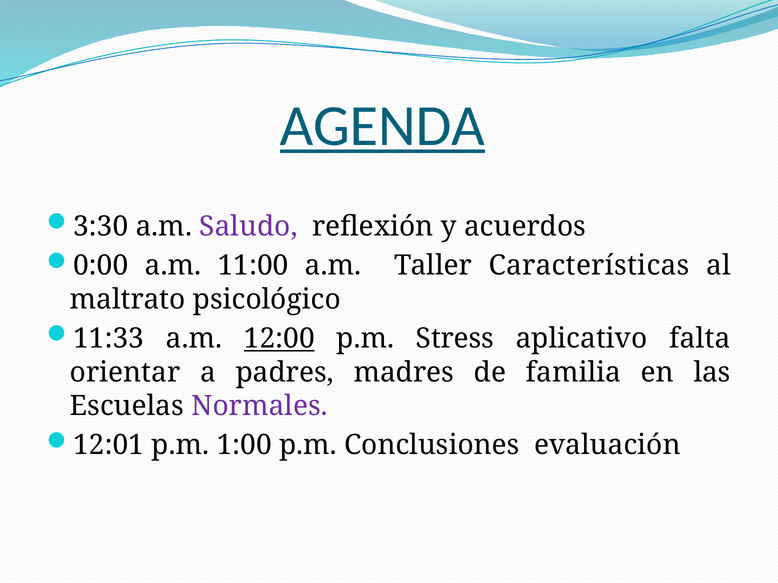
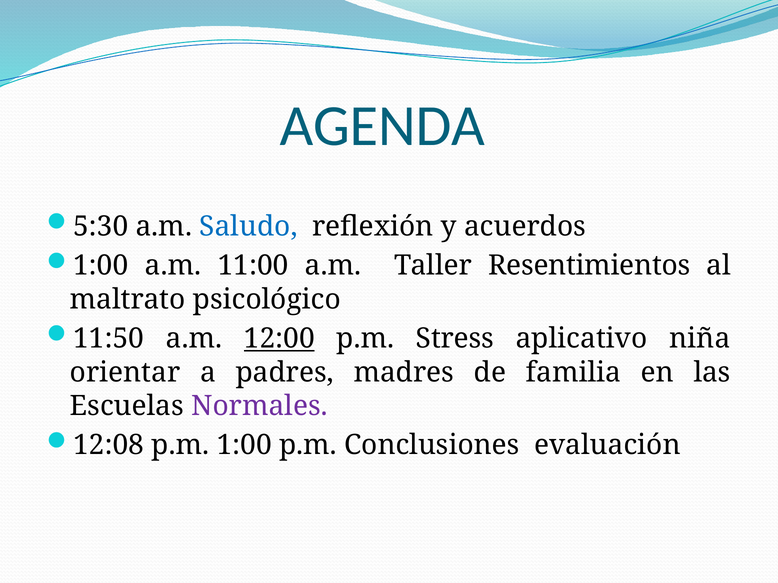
AGENDA underline: present -> none
3:30: 3:30 -> 5:30
Saludo colour: purple -> blue
0:00 at (101, 266): 0:00 -> 1:00
Características: Características -> Resentimientos
11:33: 11:33 -> 11:50
falta: falta -> niña
12:01: 12:01 -> 12:08
